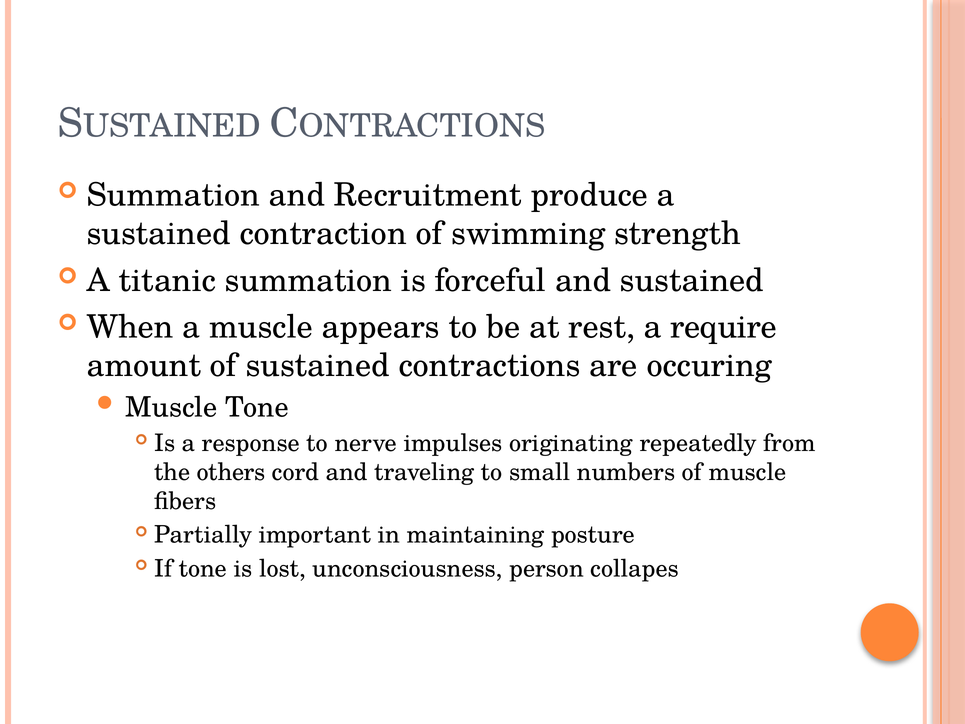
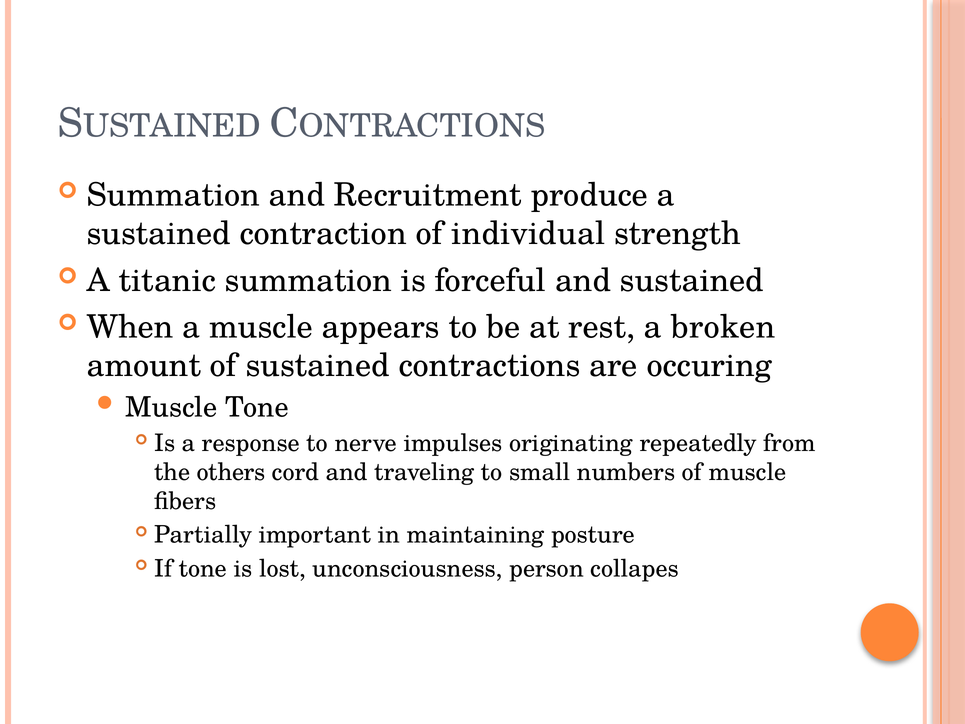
swimming: swimming -> individual
require: require -> broken
